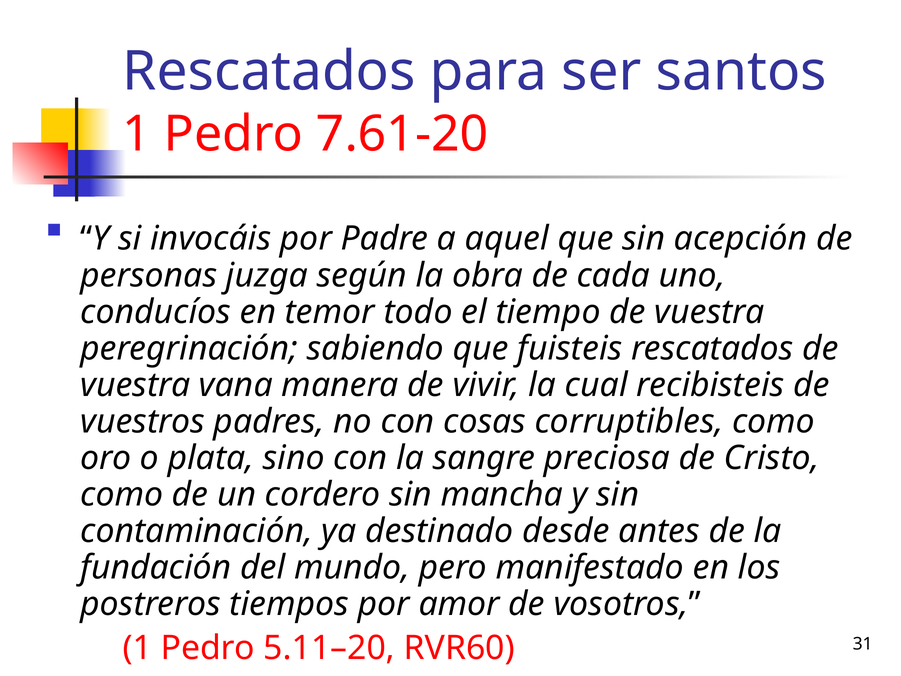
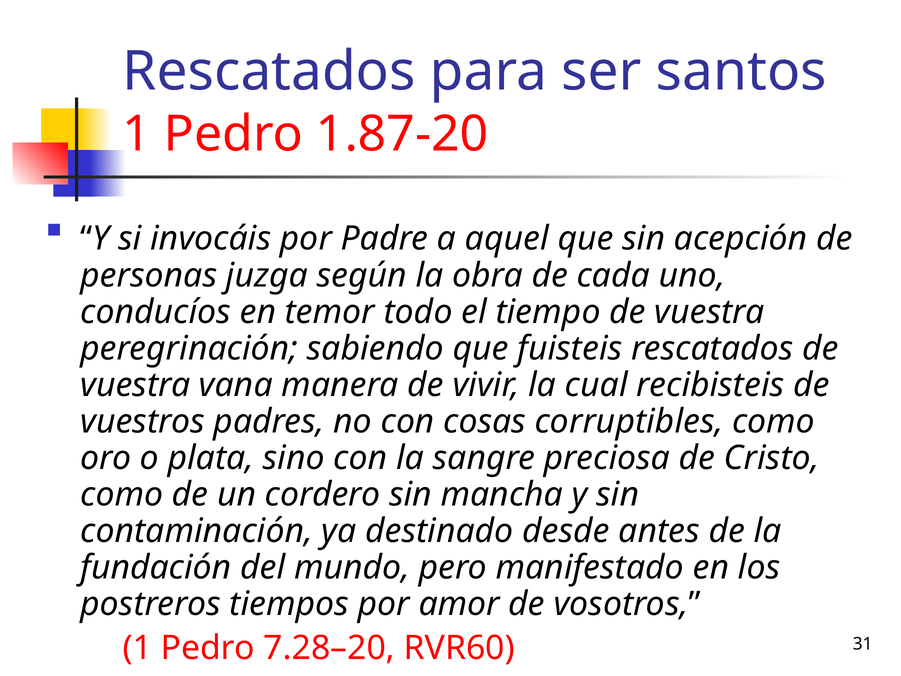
7.61-20: 7.61-20 -> 1.87-20
5.11–20: 5.11–20 -> 7.28–20
